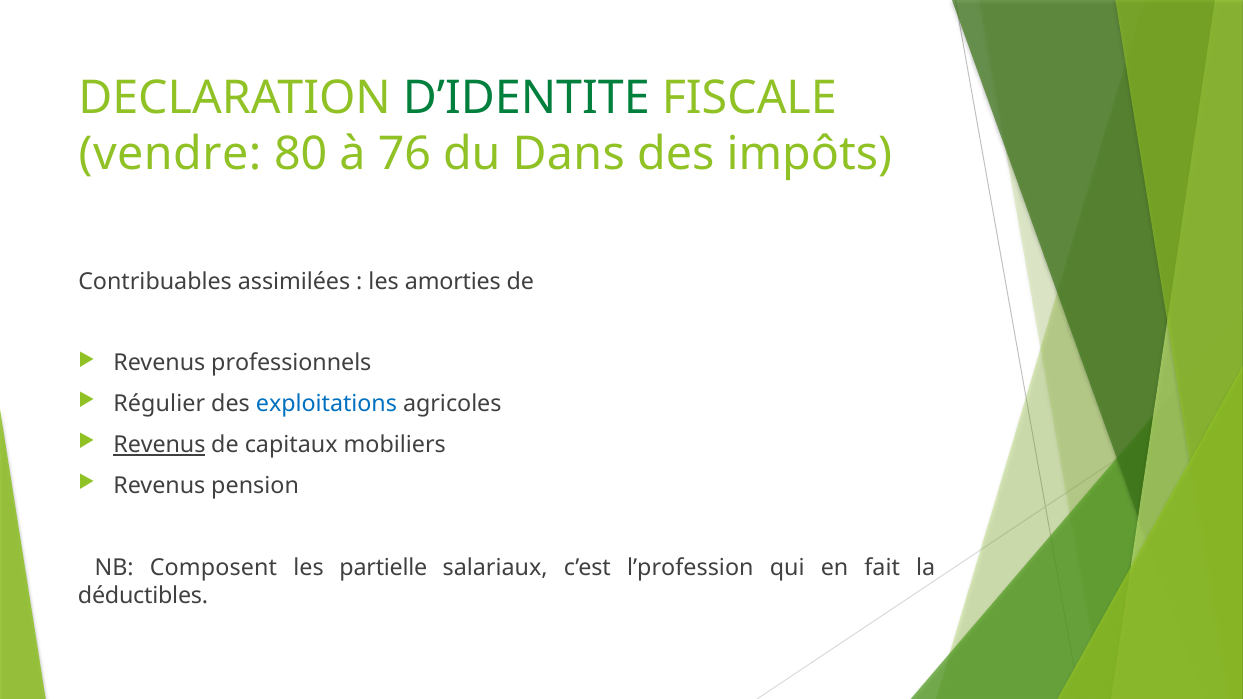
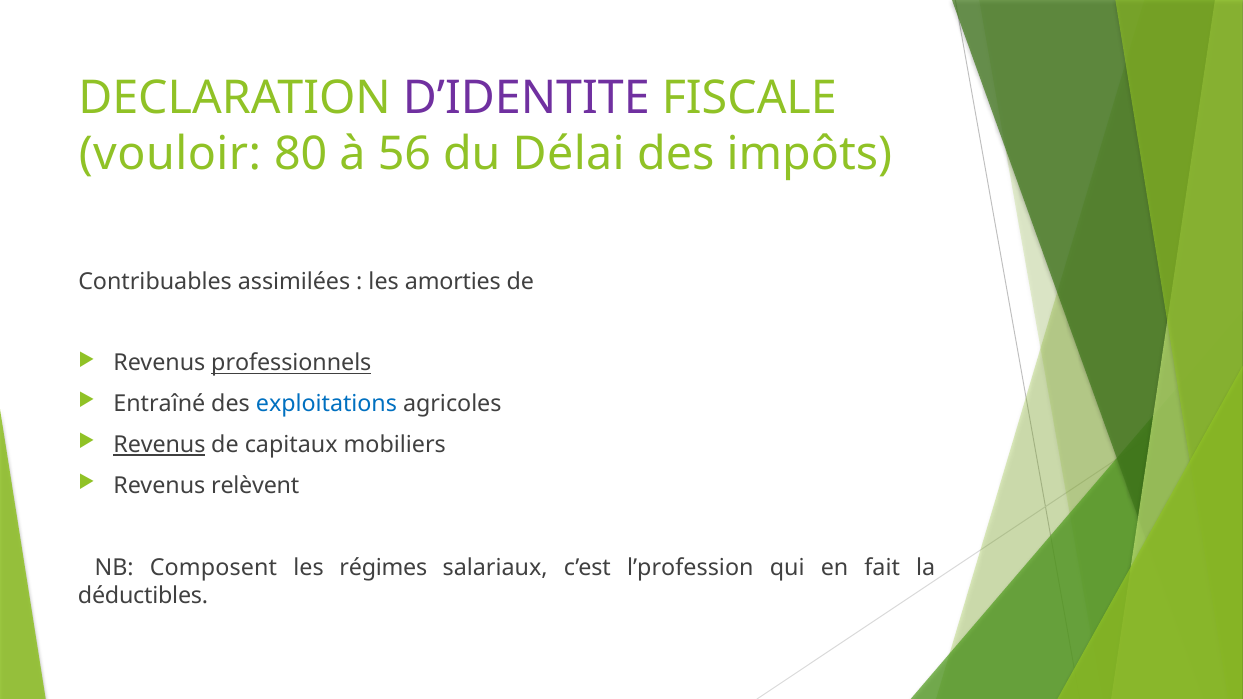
D’IDENTITE colour: green -> purple
vendre: vendre -> vouloir
76: 76 -> 56
Dans: Dans -> Délai
professionnels underline: none -> present
Régulier: Régulier -> Entraîné
pension: pension -> relèvent
partielle: partielle -> régimes
